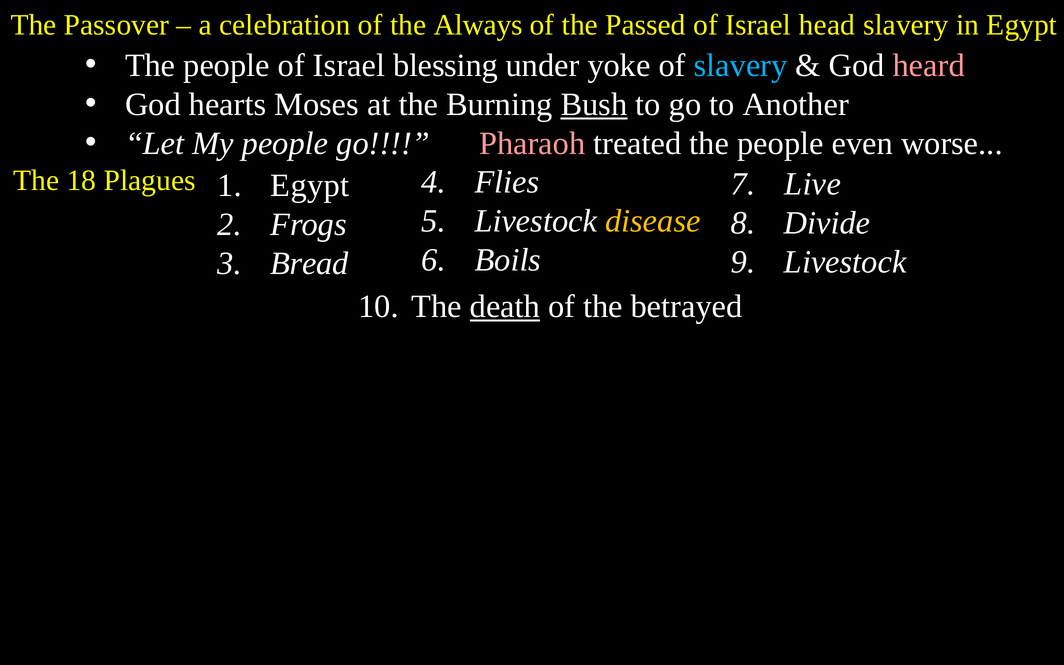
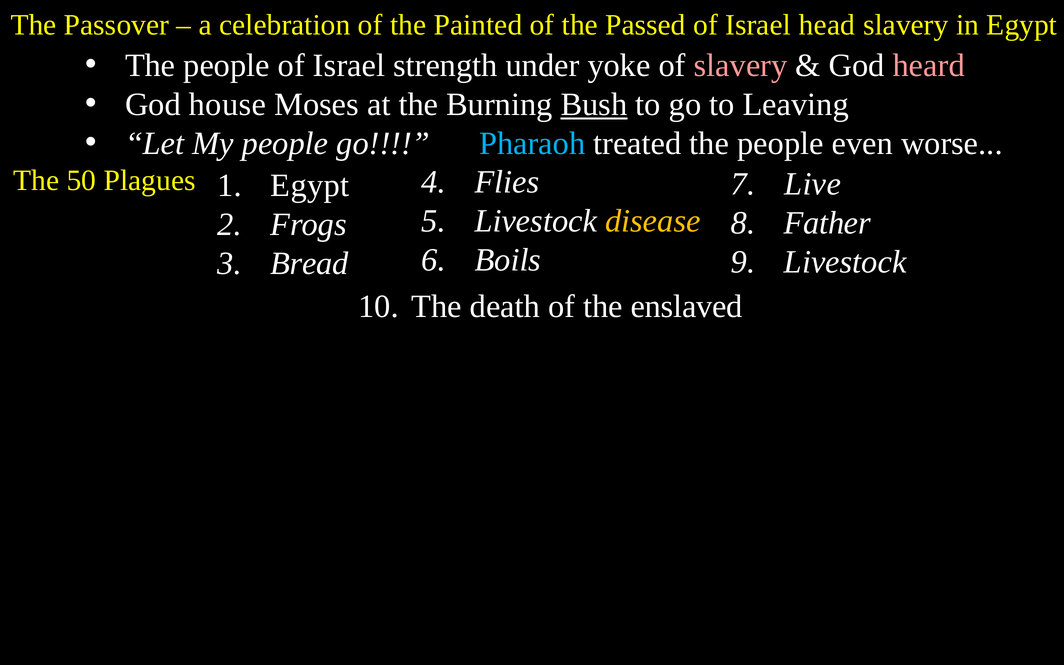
Always: Always -> Painted
blessing: blessing -> strength
slavery at (741, 65) colour: light blue -> pink
hearts: hearts -> house
Another: Another -> Leaving
Pharaoh colour: pink -> light blue
18: 18 -> 50
Divide: Divide -> Father
death underline: present -> none
betrayed: betrayed -> enslaved
